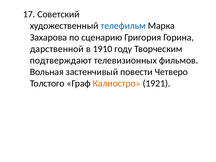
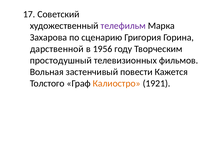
телефильм colour: blue -> purple
1910: 1910 -> 1956
подтверждают: подтверждают -> простодушный
Четверо: Четверо -> Кажется
